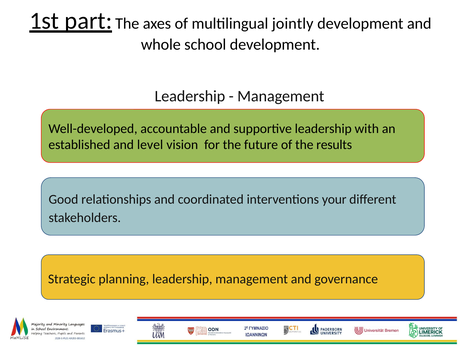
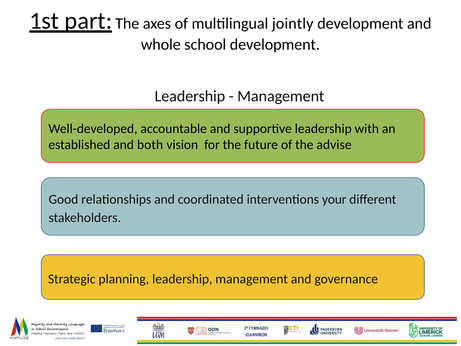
level: level -> both
results: results -> advise
